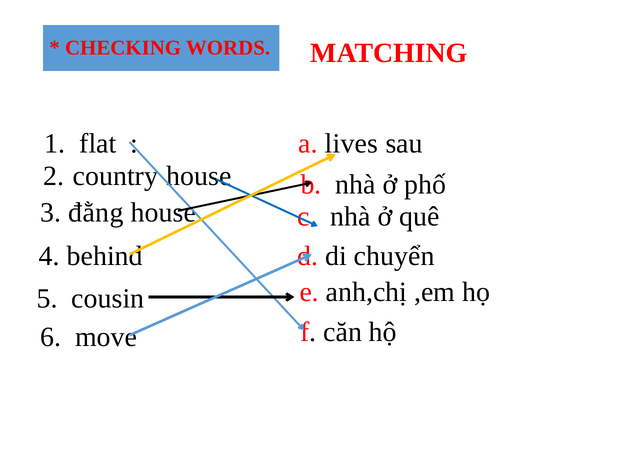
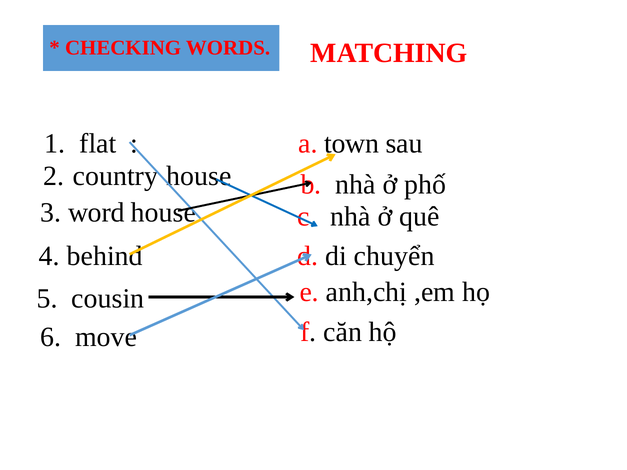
lives: lives -> town
đằng: đằng -> word
